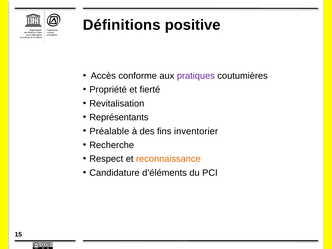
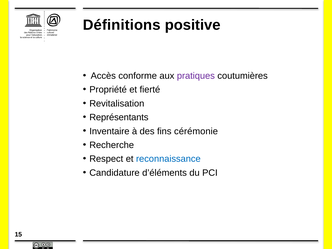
Préalable: Préalable -> Inventaire
inventorier: inventorier -> cérémonie
reconnaissance colour: orange -> blue
